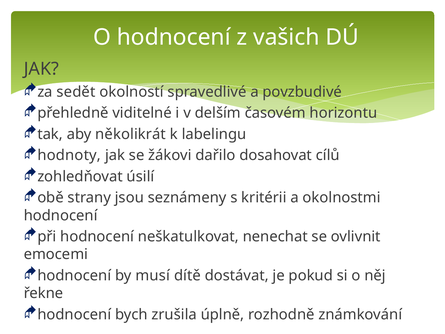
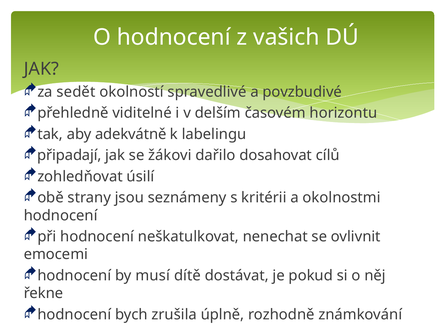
několikrát: několikrát -> adekvátně
hodnoty: hodnoty -> připadají
